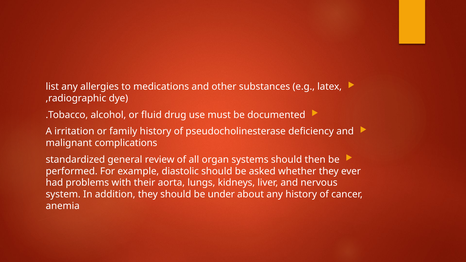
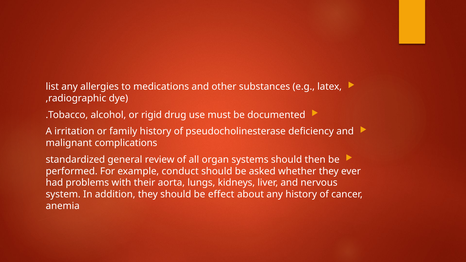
fluid: fluid -> rigid
diastolic: diastolic -> conduct
under: under -> effect
